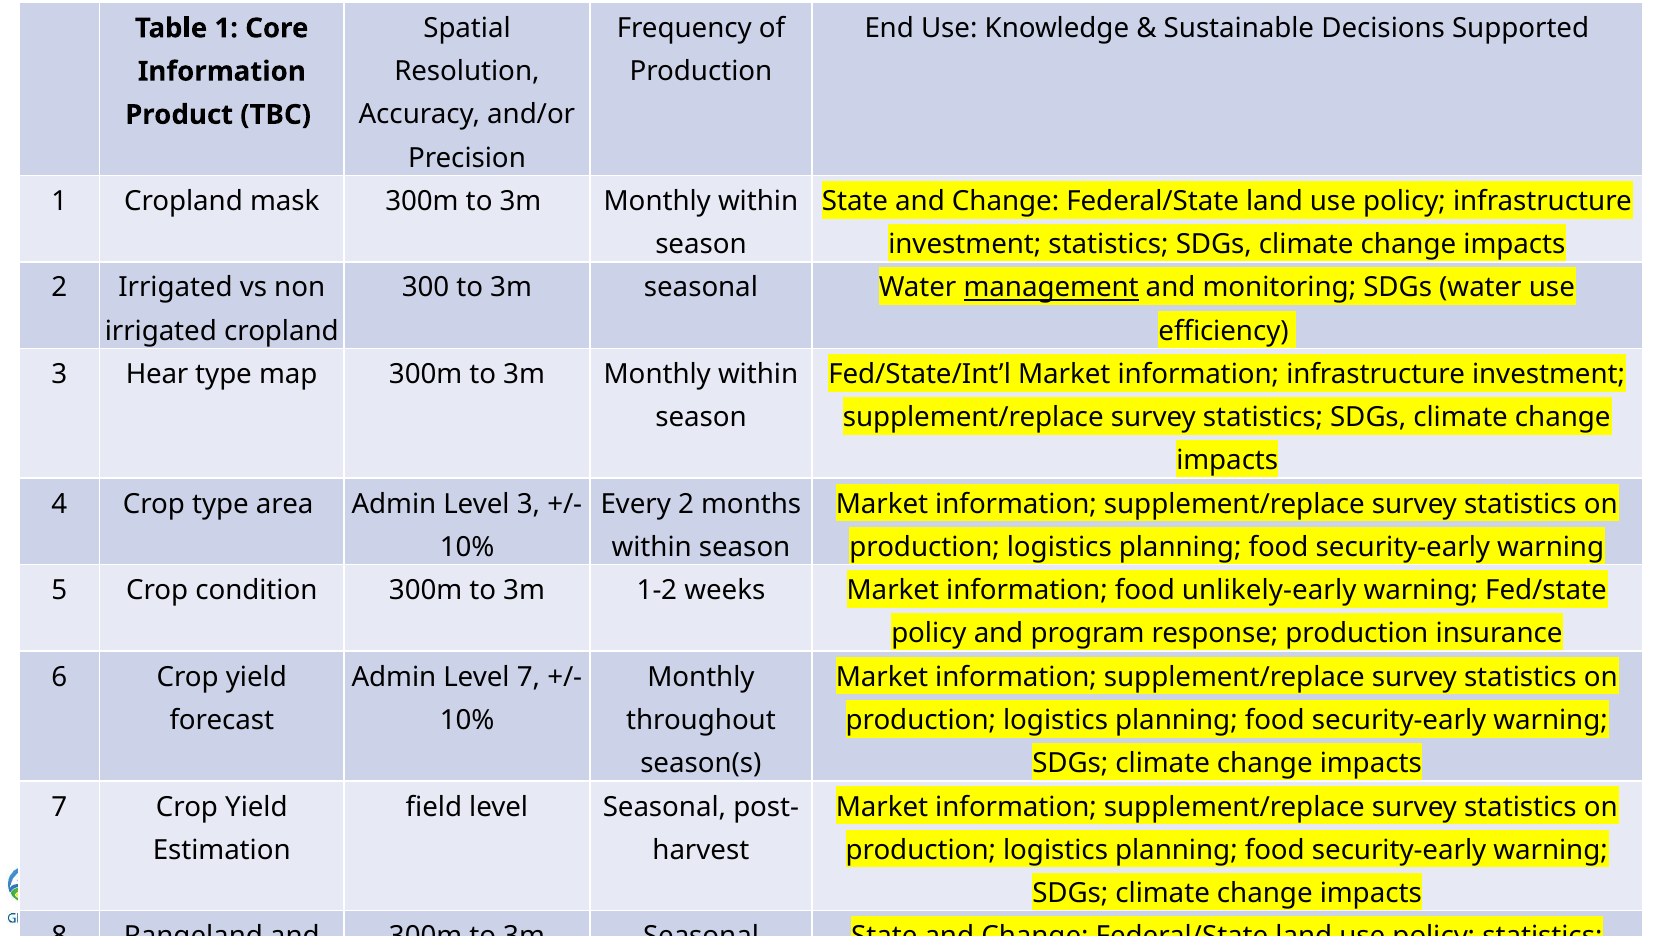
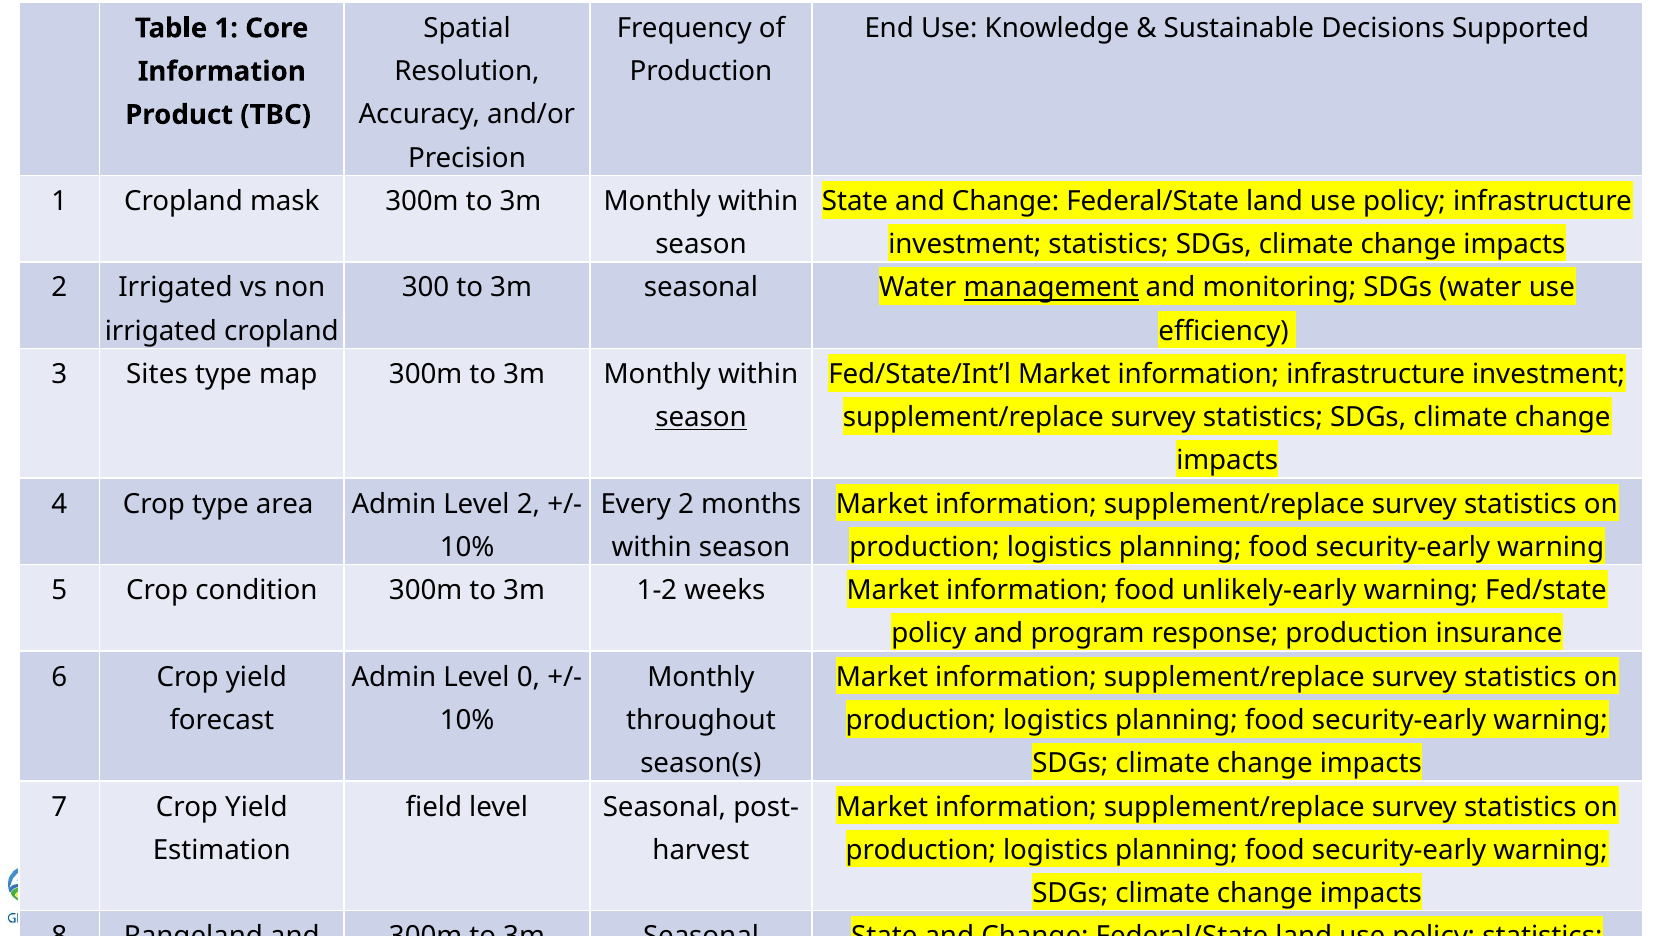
Hear: Hear -> Sites
season at (701, 418) underline: none -> present
Level 3: 3 -> 2
Level 7: 7 -> 0
